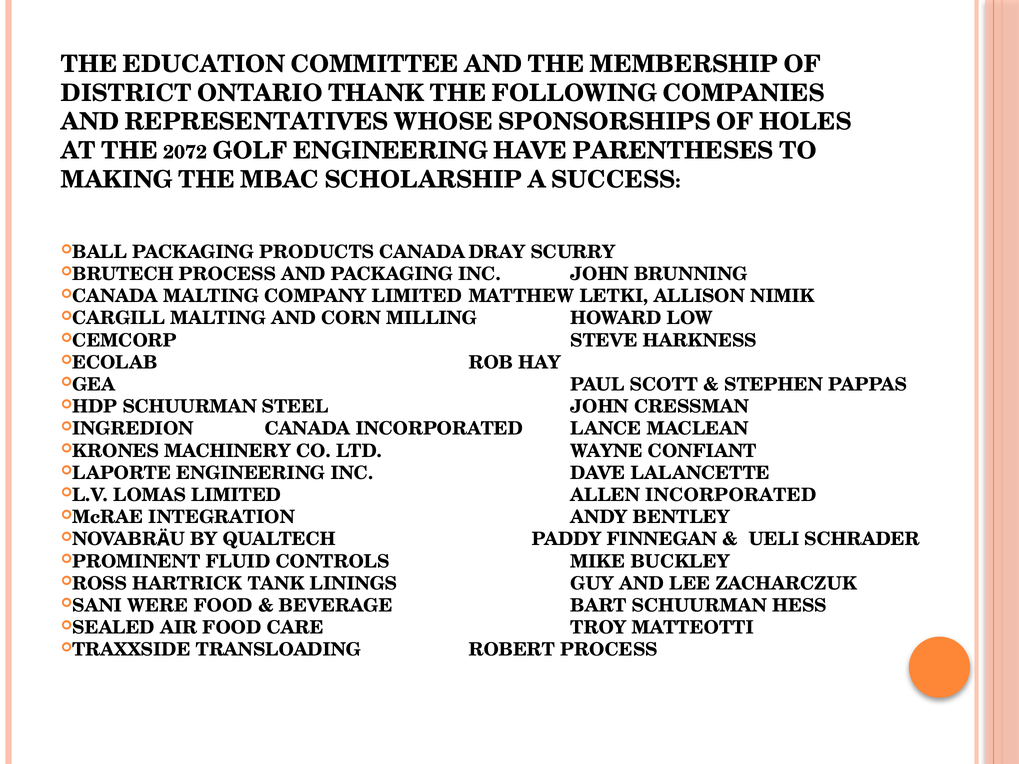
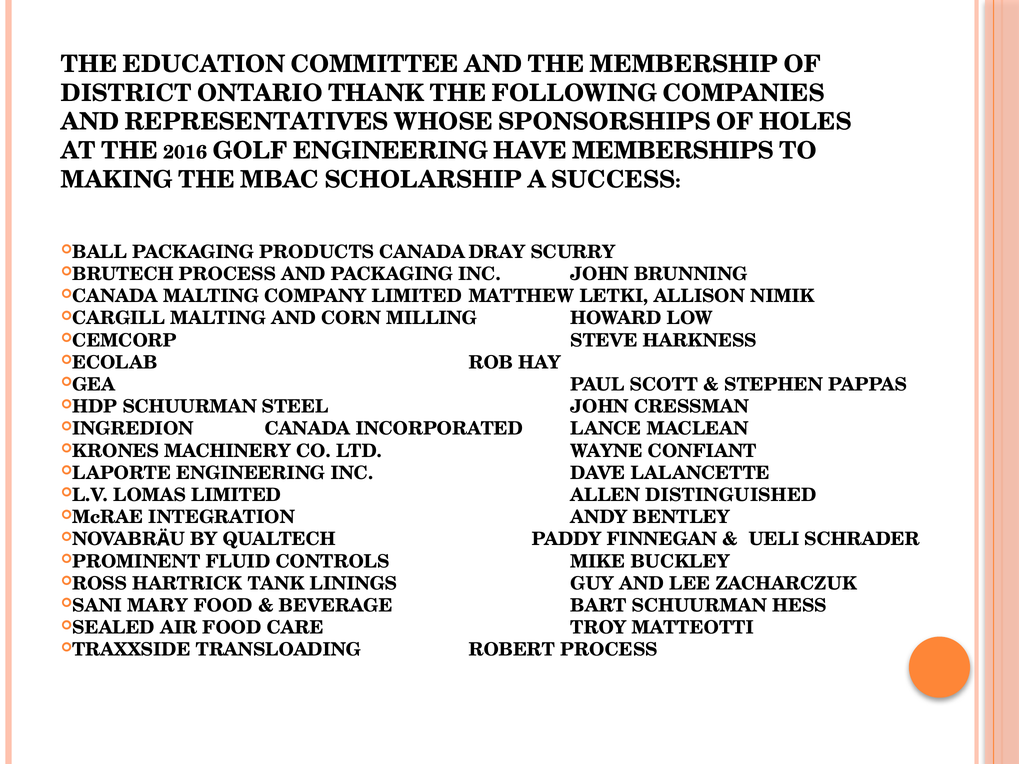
2072: 2072 -> 2016
PARENTHESES: PARENTHESES -> MEMBERSHIPS
ALLEN INCORPORATED: INCORPORATED -> DISTINGUISHED
WERE: WERE -> MARY
